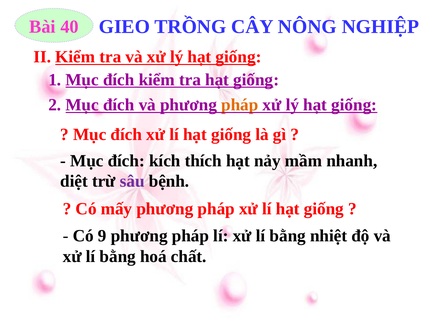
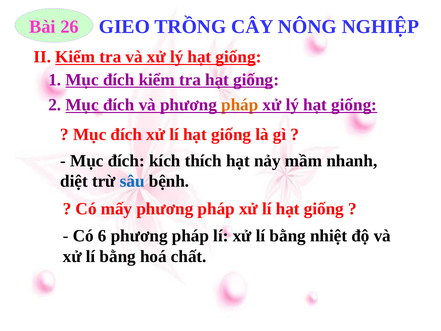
40: 40 -> 26
sâu colour: purple -> blue
9: 9 -> 6
